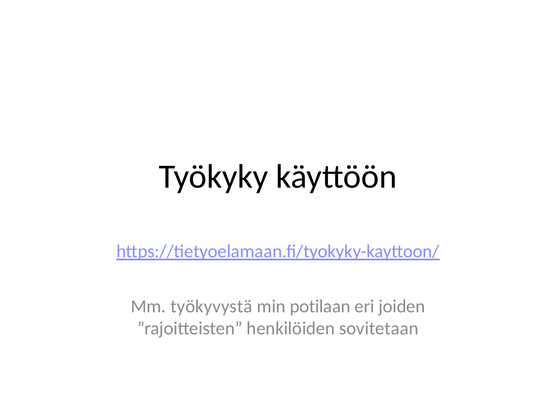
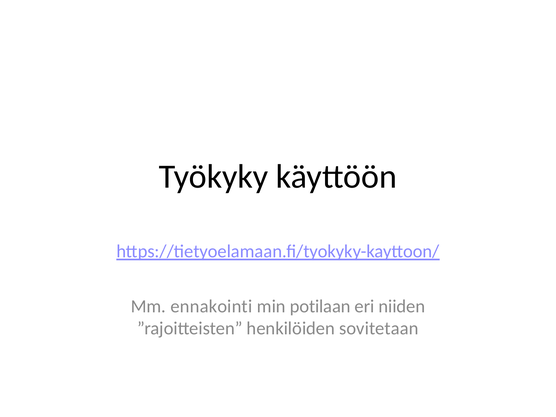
työkyvystä: työkyvystä -> ennakointi
joiden: joiden -> niiden
